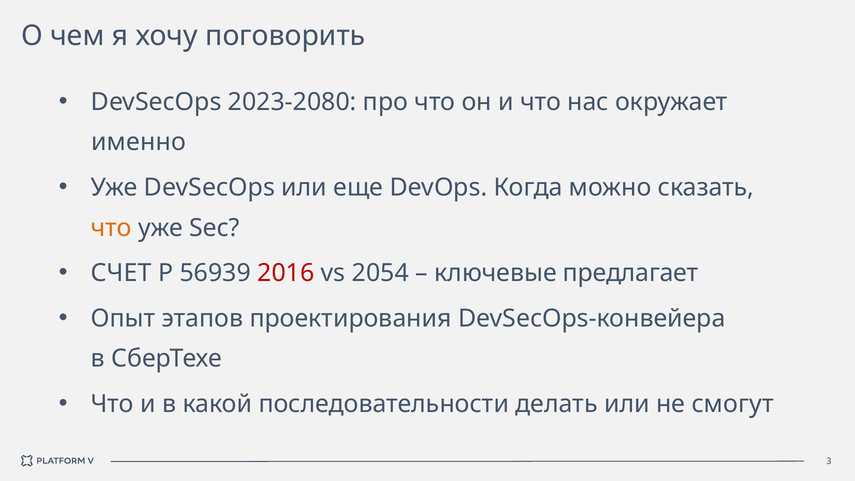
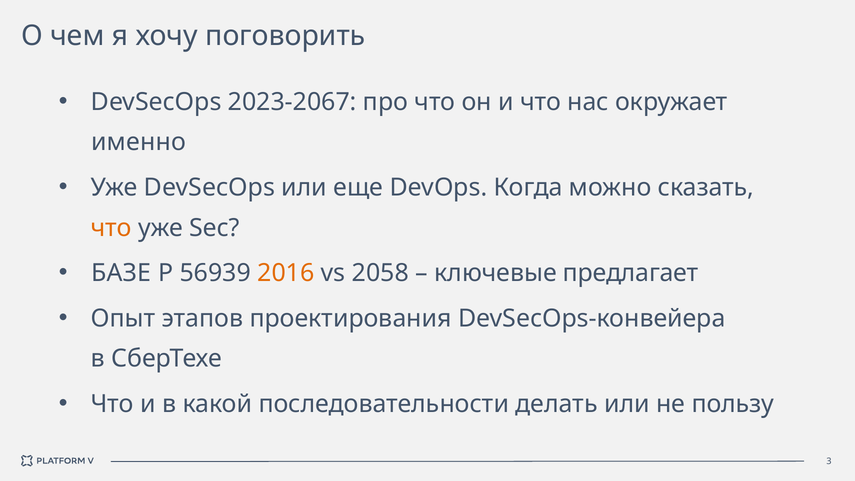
2023-2080: 2023-2080 -> 2023-2067
СЧЕТ: СЧЕТ -> БАЗЕ
2016 colour: red -> orange
2054: 2054 -> 2058
смогут: смогут -> пользу
